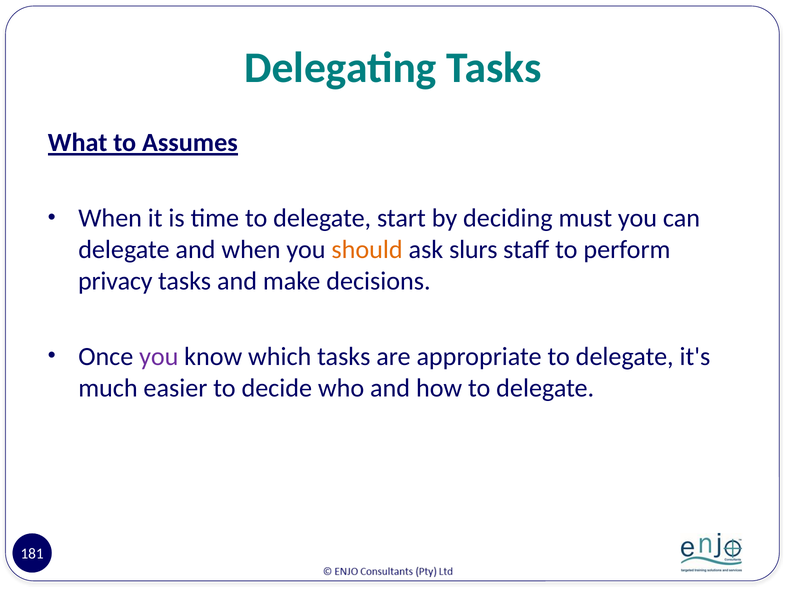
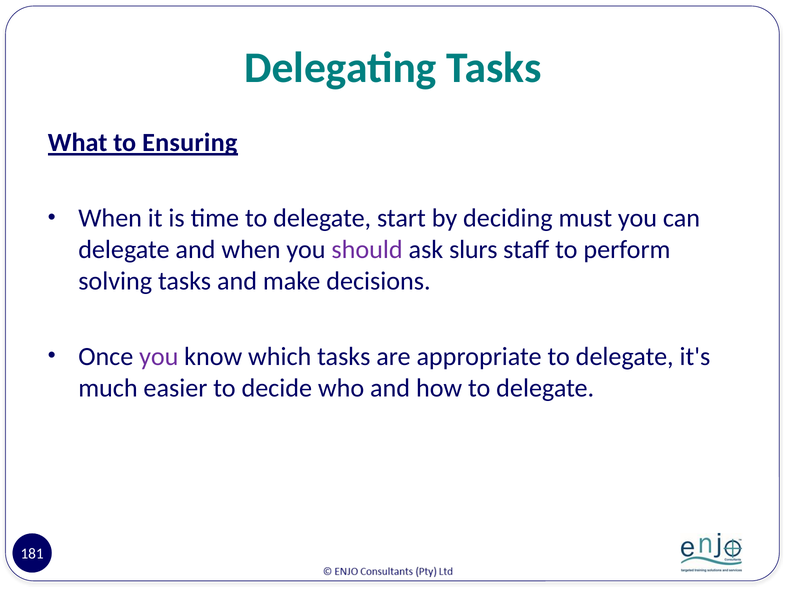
Assumes: Assumes -> Ensuring
should colour: orange -> purple
privacy: privacy -> solving
